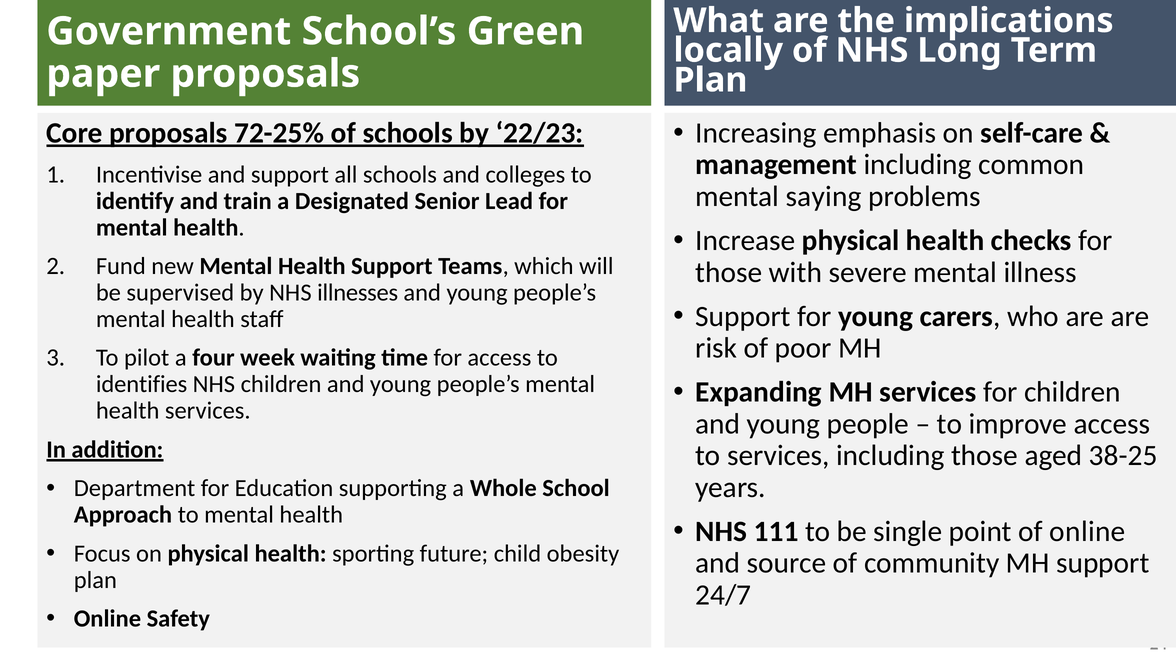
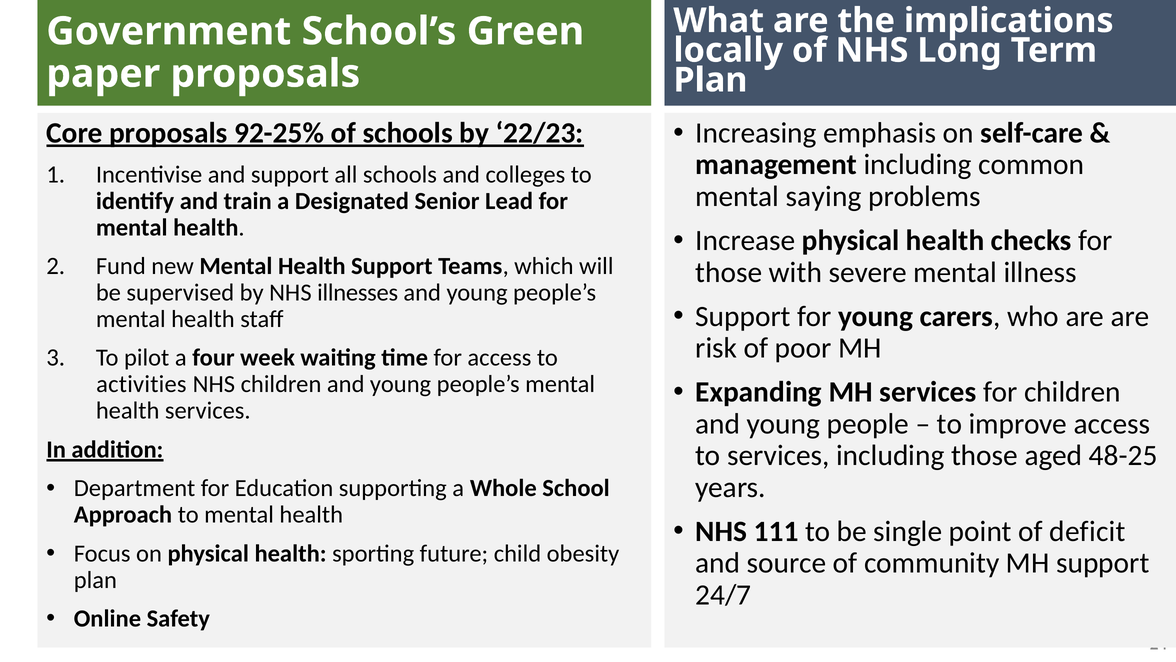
72-25%: 72-25% -> 92-25%
identifies: identifies -> activities
38-25: 38-25 -> 48-25
of online: online -> deficit
